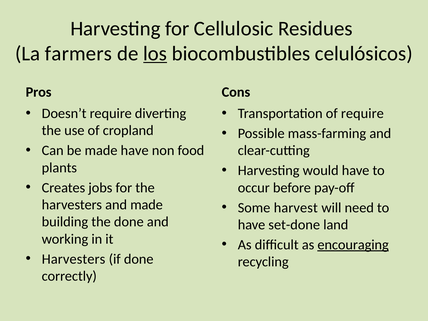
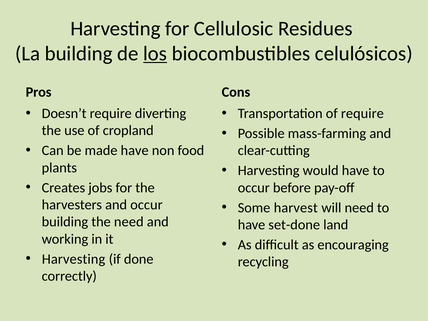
La farmers: farmers -> building
and made: made -> occur
the done: done -> need
encouraging underline: present -> none
Harvesters at (74, 259): Harvesters -> Harvesting
